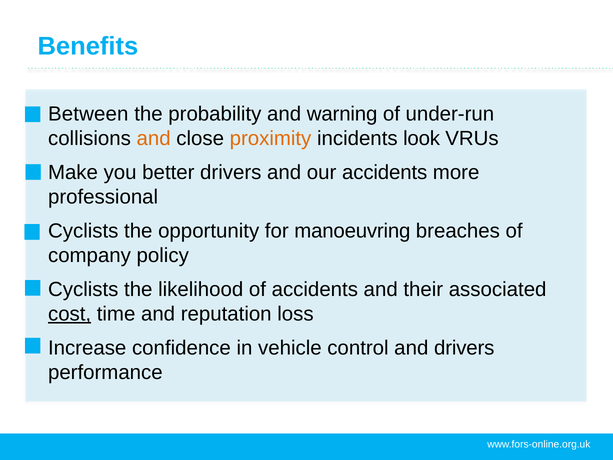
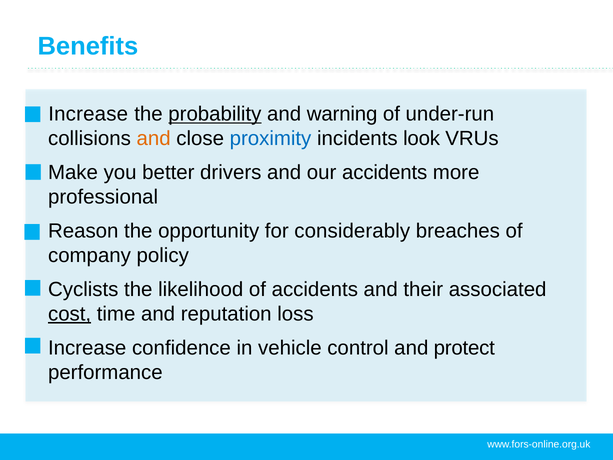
Between at (88, 114): Between -> Increase
probability underline: none -> present
proximity colour: orange -> blue
Cyclists at (83, 231): Cyclists -> Reason
manoeuvring: manoeuvring -> considerably
and drivers: drivers -> protect
